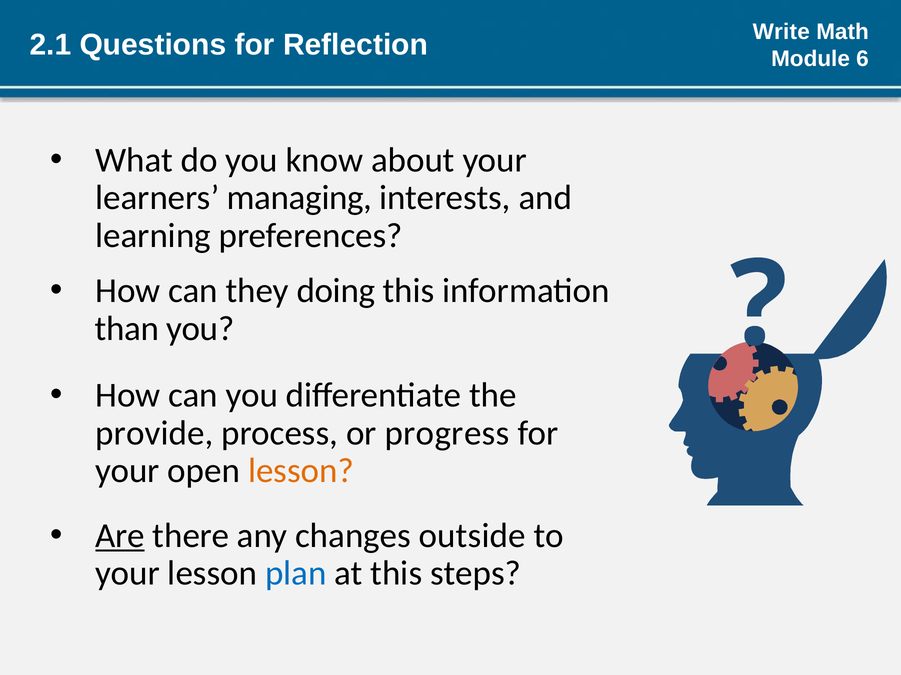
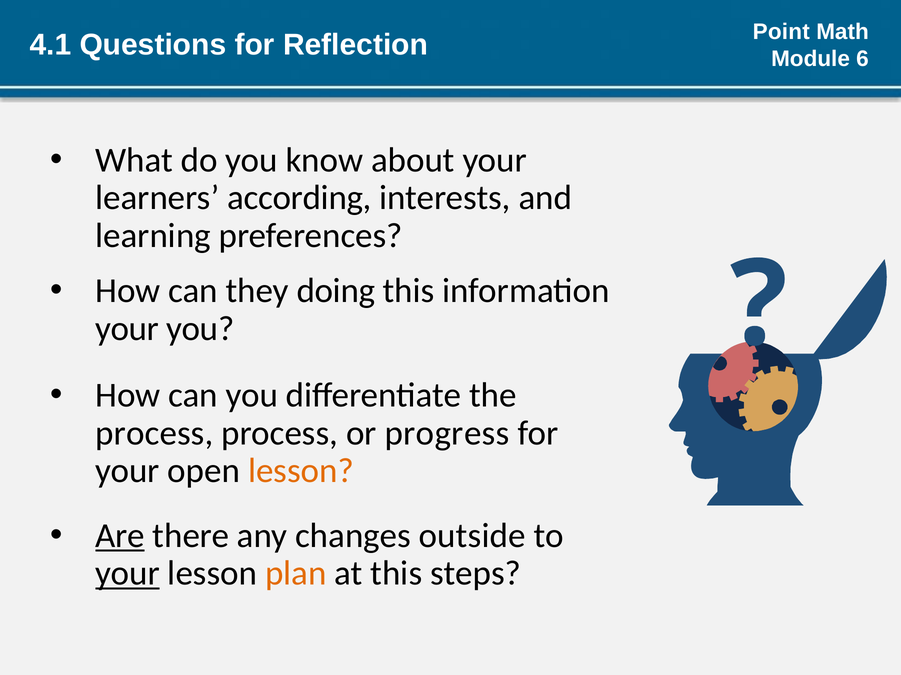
Write: Write -> Point
2.1: 2.1 -> 4.1
managing: managing -> according
than at (127, 329): than -> your
provide at (154, 434): provide -> process
your at (128, 574) underline: none -> present
plan colour: blue -> orange
